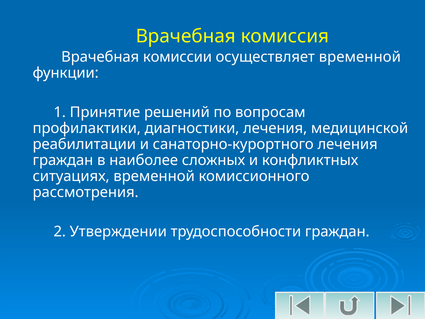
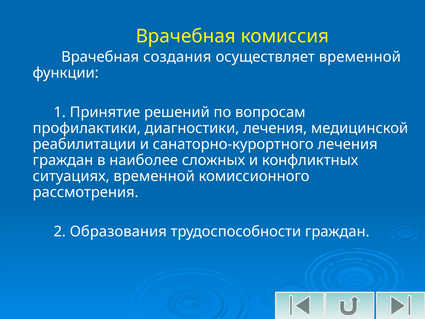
комиссии: комиссии -> создания
Утверждении: Утверждении -> Образования
